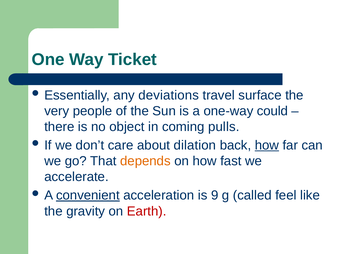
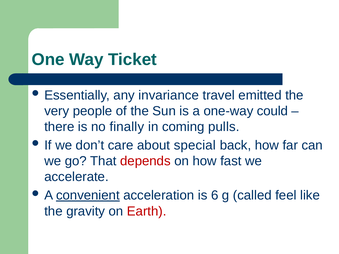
deviations: deviations -> invariance
surface: surface -> emitted
object: object -> finally
dilation: dilation -> special
how at (267, 145) underline: present -> none
depends colour: orange -> red
9: 9 -> 6
